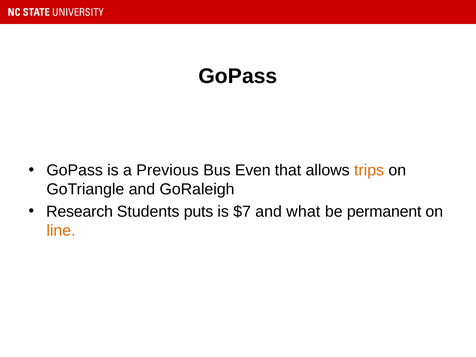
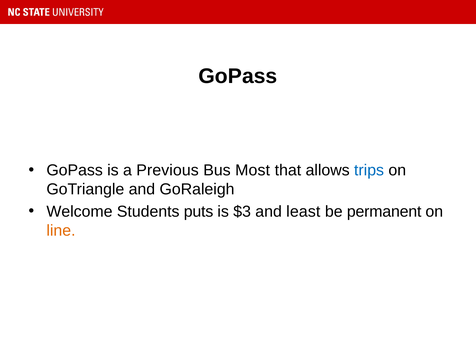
Even: Even -> Most
trips colour: orange -> blue
Research: Research -> Welcome
$7: $7 -> $3
what: what -> least
